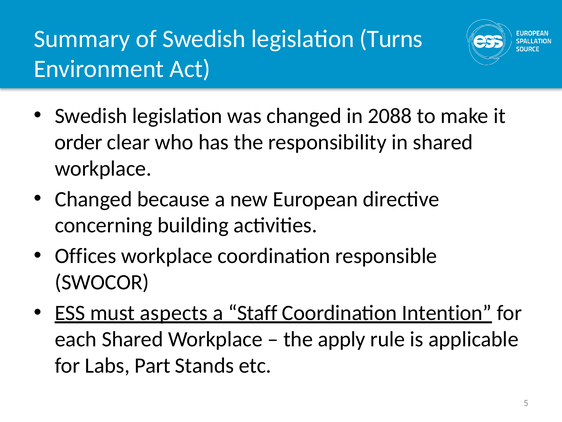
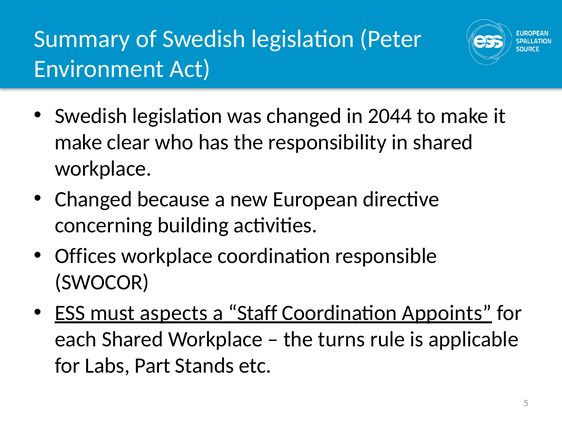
Turns: Turns -> Peter
2088: 2088 -> 2044
order at (78, 142): order -> make
Intention: Intention -> Appoints
apply: apply -> turns
